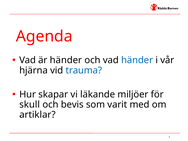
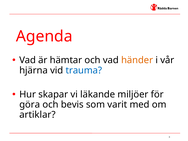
är händer: händer -> hämtar
händer at (137, 60) colour: blue -> orange
skull: skull -> göra
